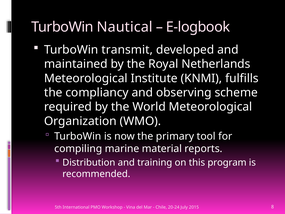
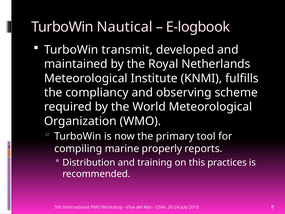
material: material -> properly
program: program -> practices
